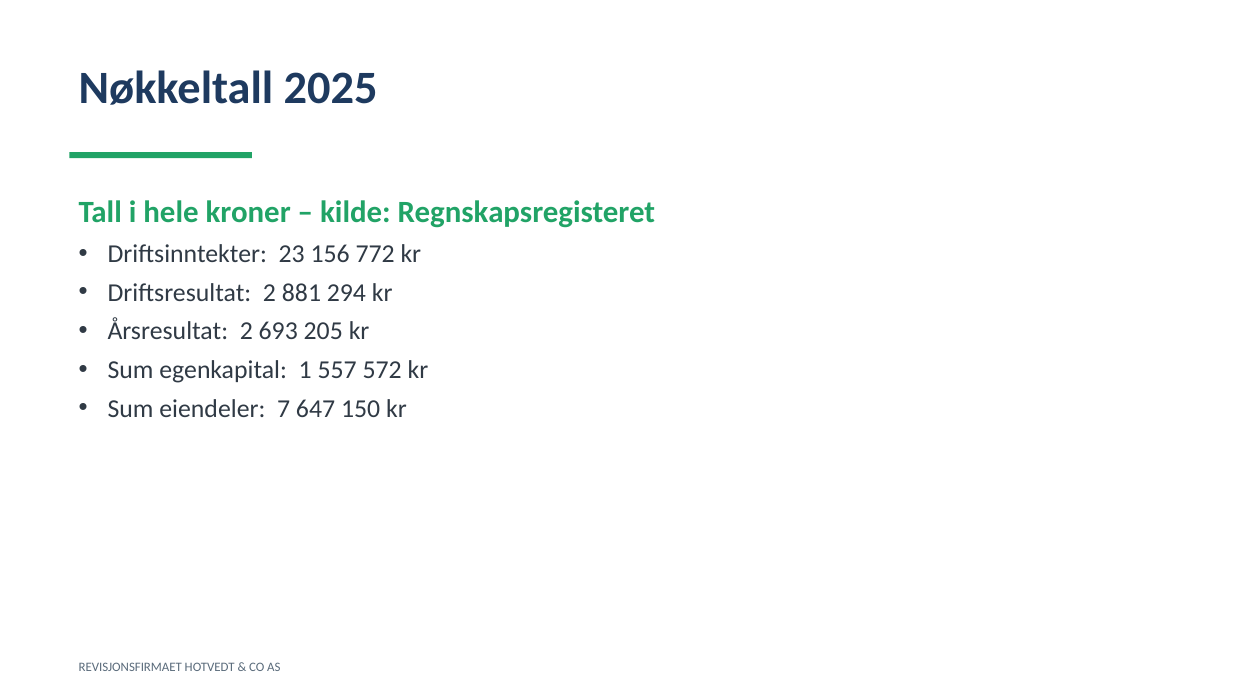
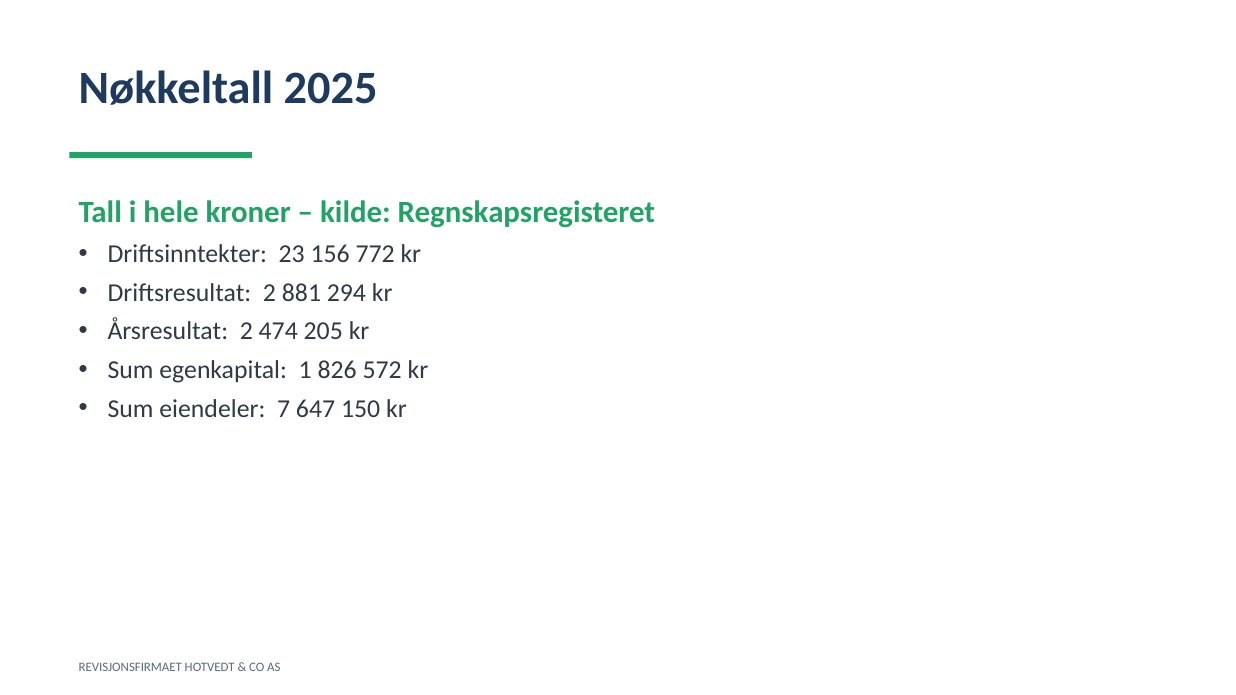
693: 693 -> 474
557: 557 -> 826
